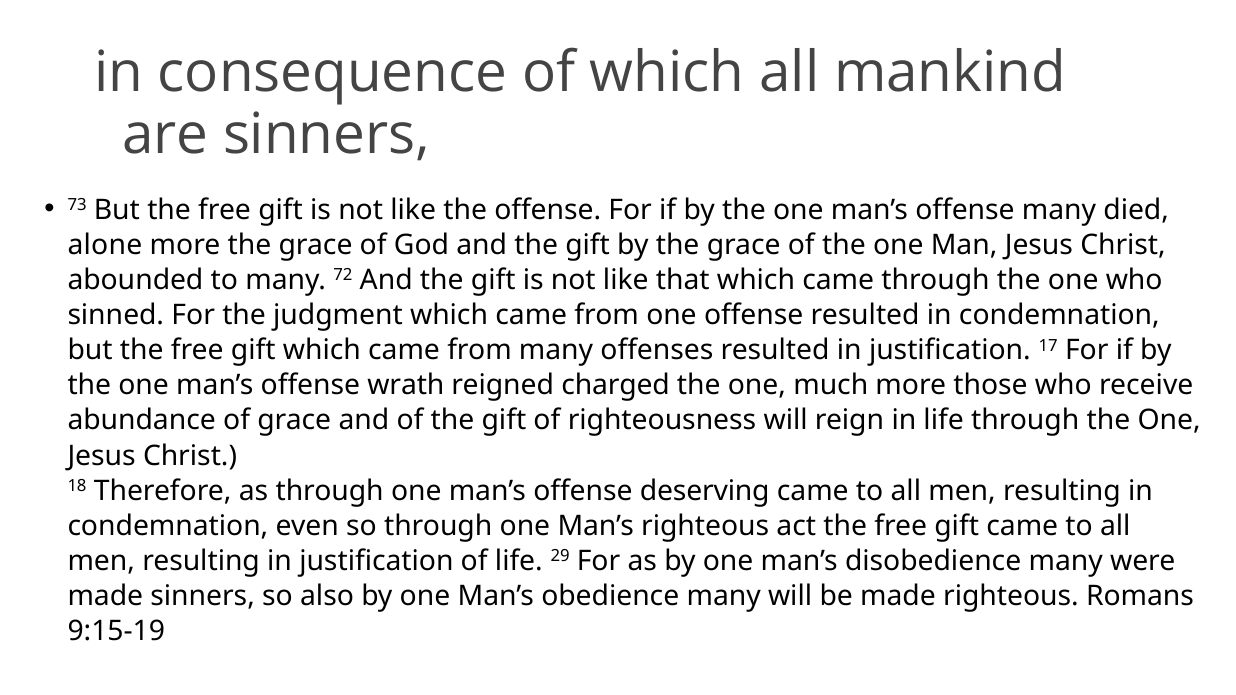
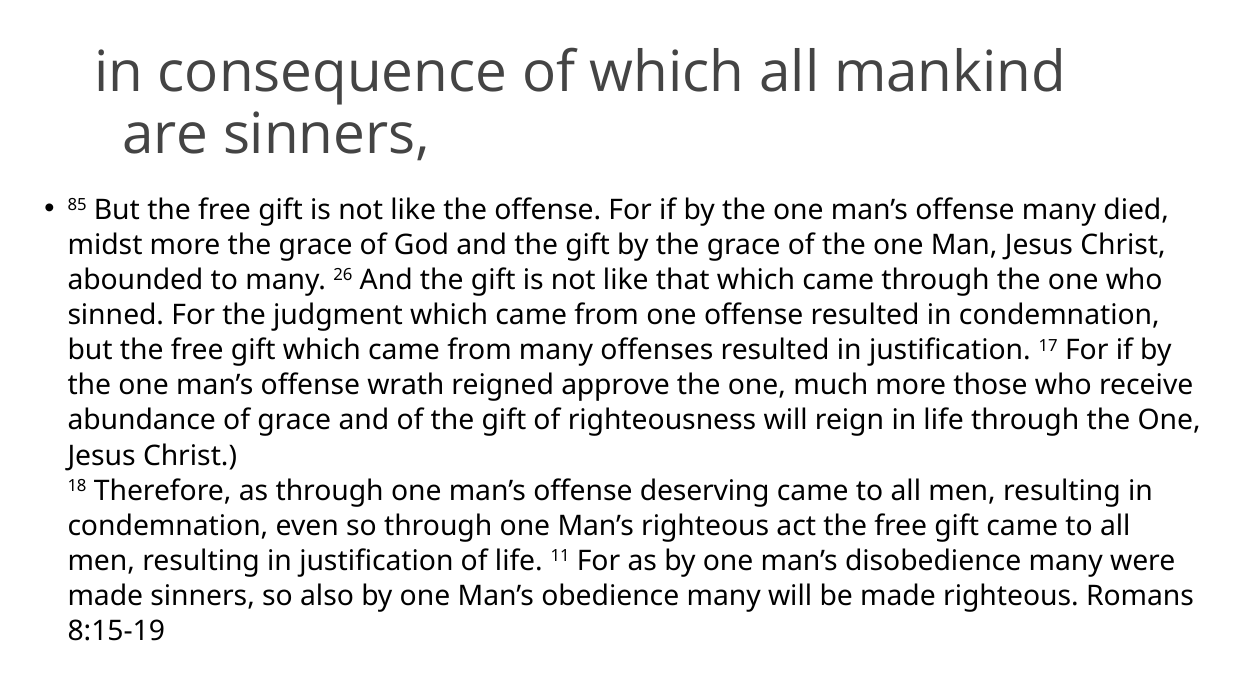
73: 73 -> 85
alone: alone -> midst
72: 72 -> 26
charged: charged -> approve
29: 29 -> 11
9:15-19: 9:15-19 -> 8:15-19
